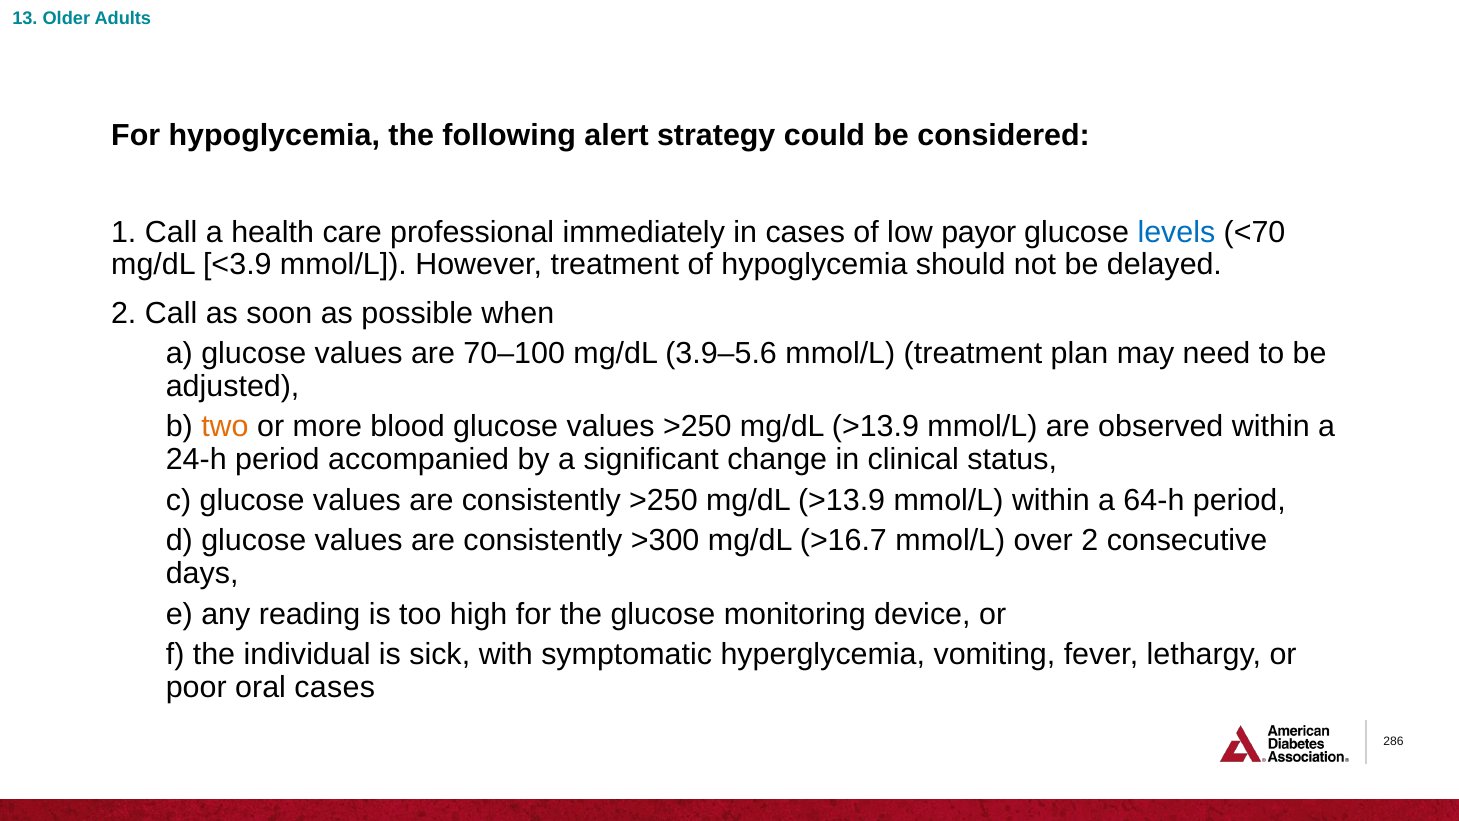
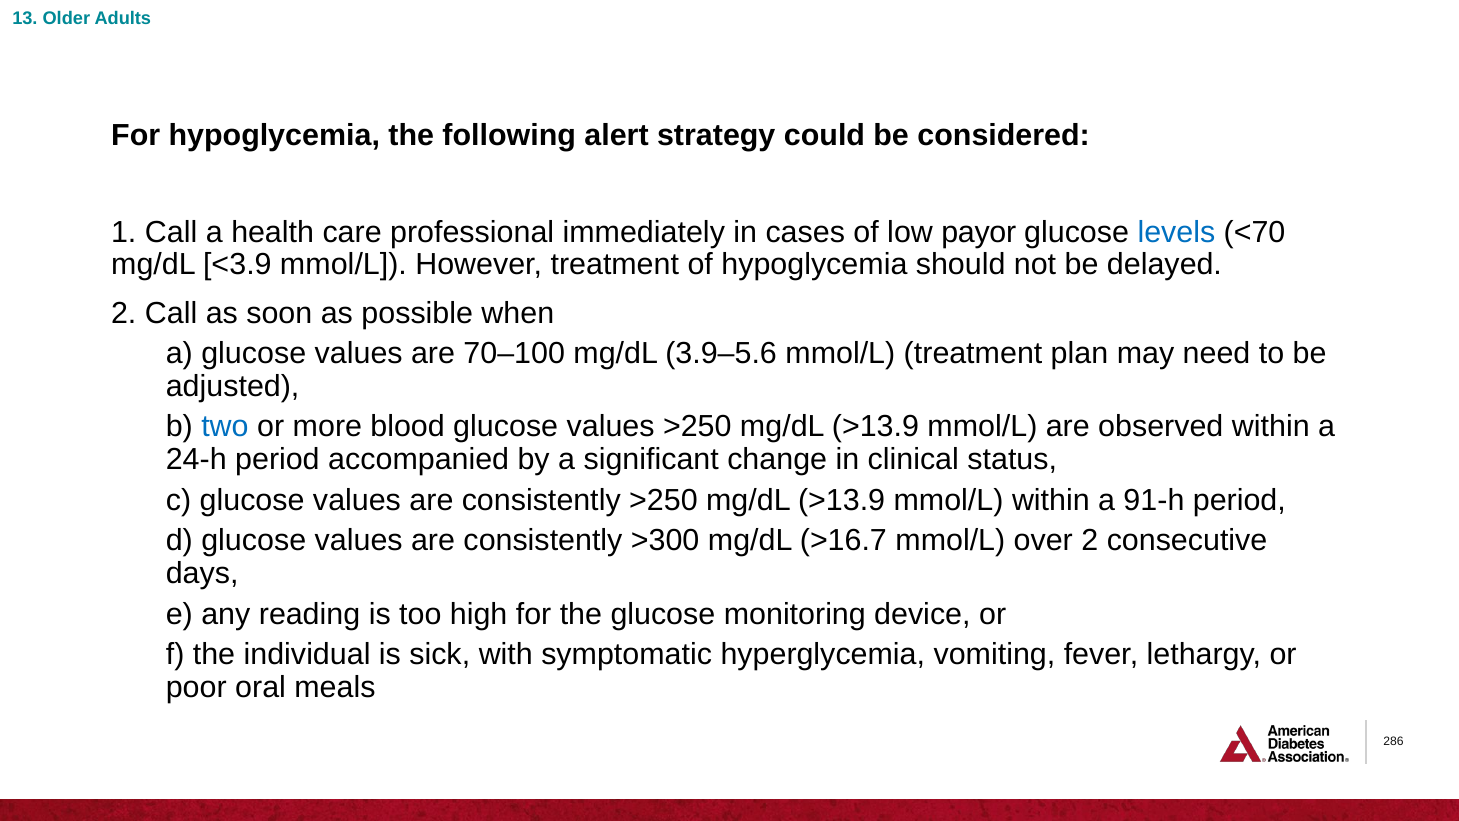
two colour: orange -> blue
64-h: 64-h -> 91-h
oral cases: cases -> meals
